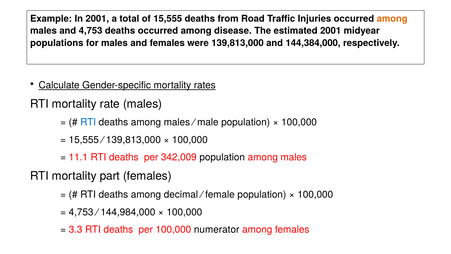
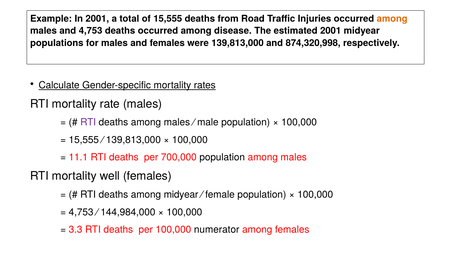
144,384,000: 144,384,000 -> 874,320,998
RTI at (88, 122) colour: blue -> purple
342,009: 342,009 -> 700,000
part: part -> well
among decimal: decimal -> midyear
